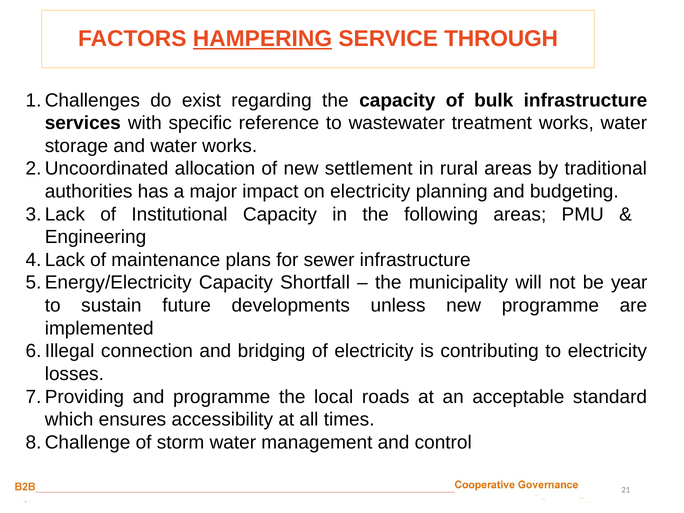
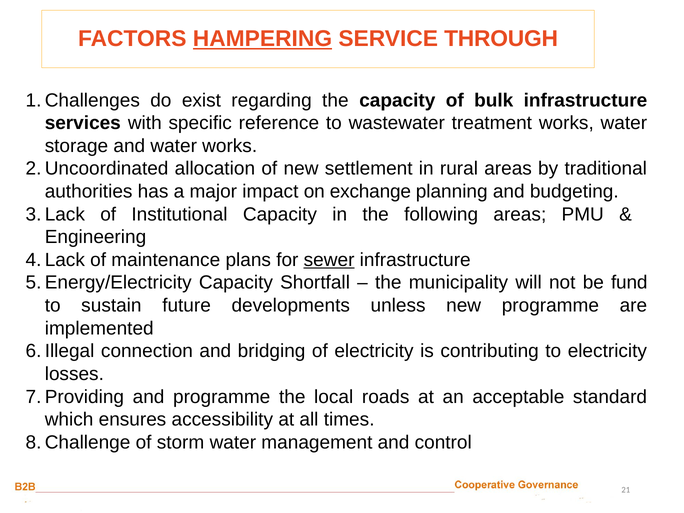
on electricity: electricity -> exchange
sewer underline: none -> present
year: year -> fund
